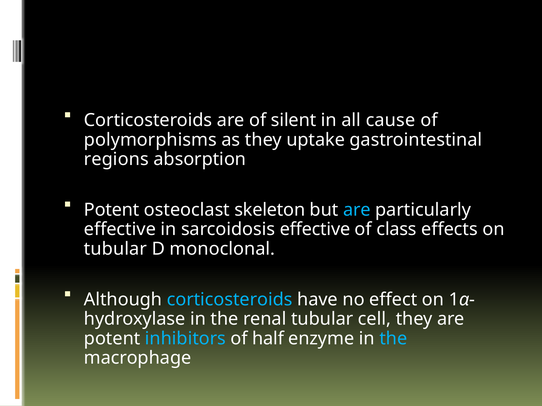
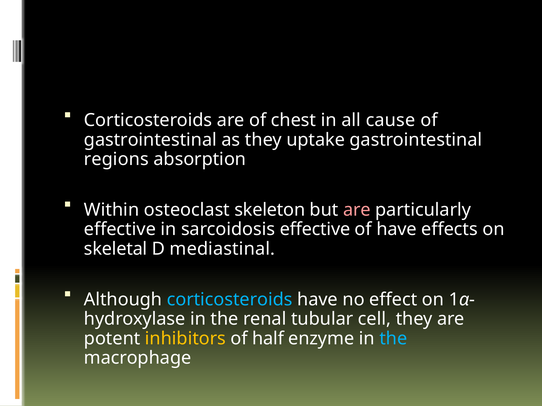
silent: silent -> chest
polymorphisms at (150, 140): polymorphisms -> gastrointestinal
Potent at (112, 210): Potent -> Within
are at (357, 210) colour: light blue -> pink
of class: class -> have
tubular at (115, 249): tubular -> skeletal
monoclonal: monoclonal -> mediastinal
inhibitors colour: light blue -> yellow
